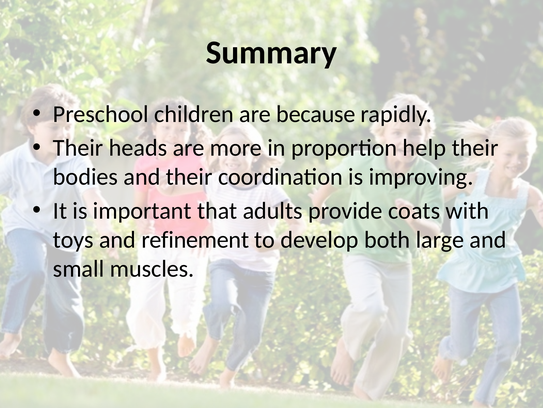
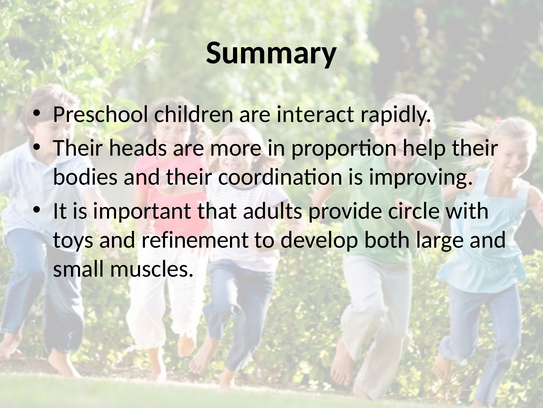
because: because -> interact
coats: coats -> circle
